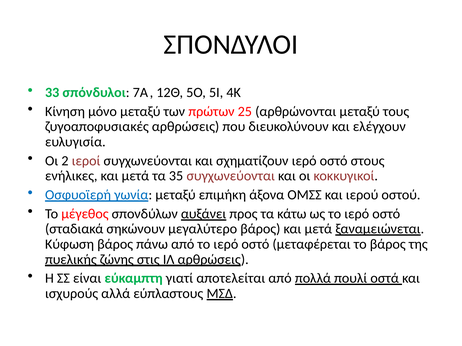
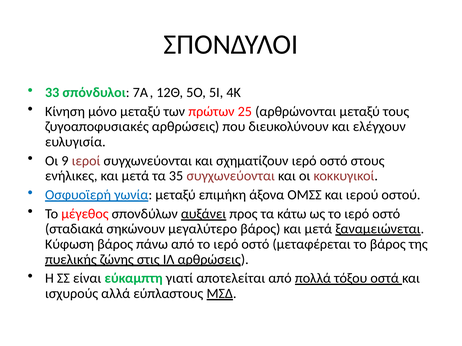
2: 2 -> 9
πουλί: πουλί -> τόξου
